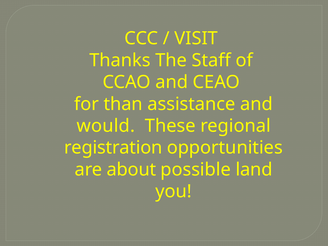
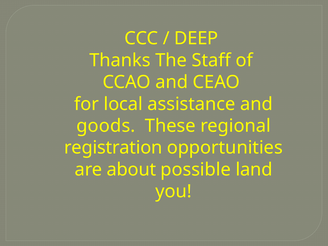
VISIT: VISIT -> DEEP
than: than -> local
would: would -> goods
